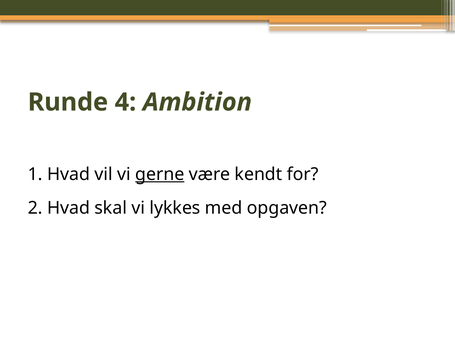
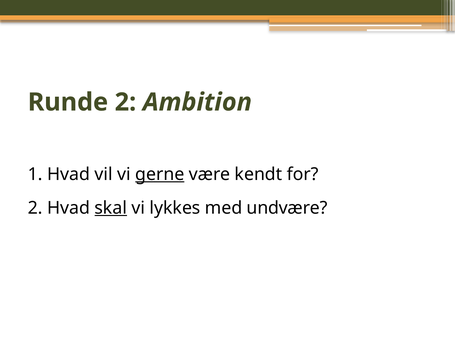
Runde 4: 4 -> 2
skal underline: none -> present
opgaven: opgaven -> undvære
